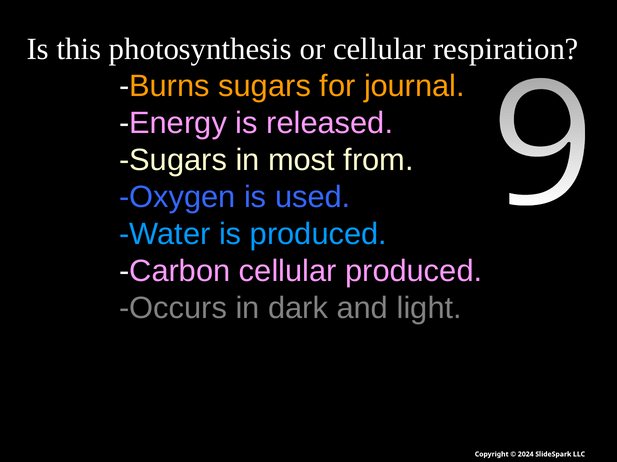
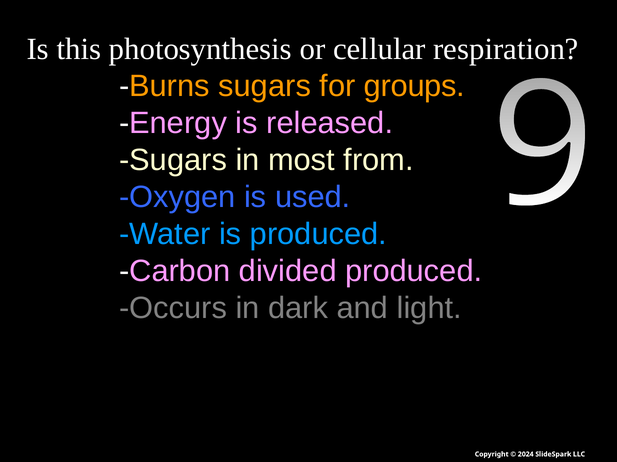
journal: journal -> groups
Carbon cellular: cellular -> divided
